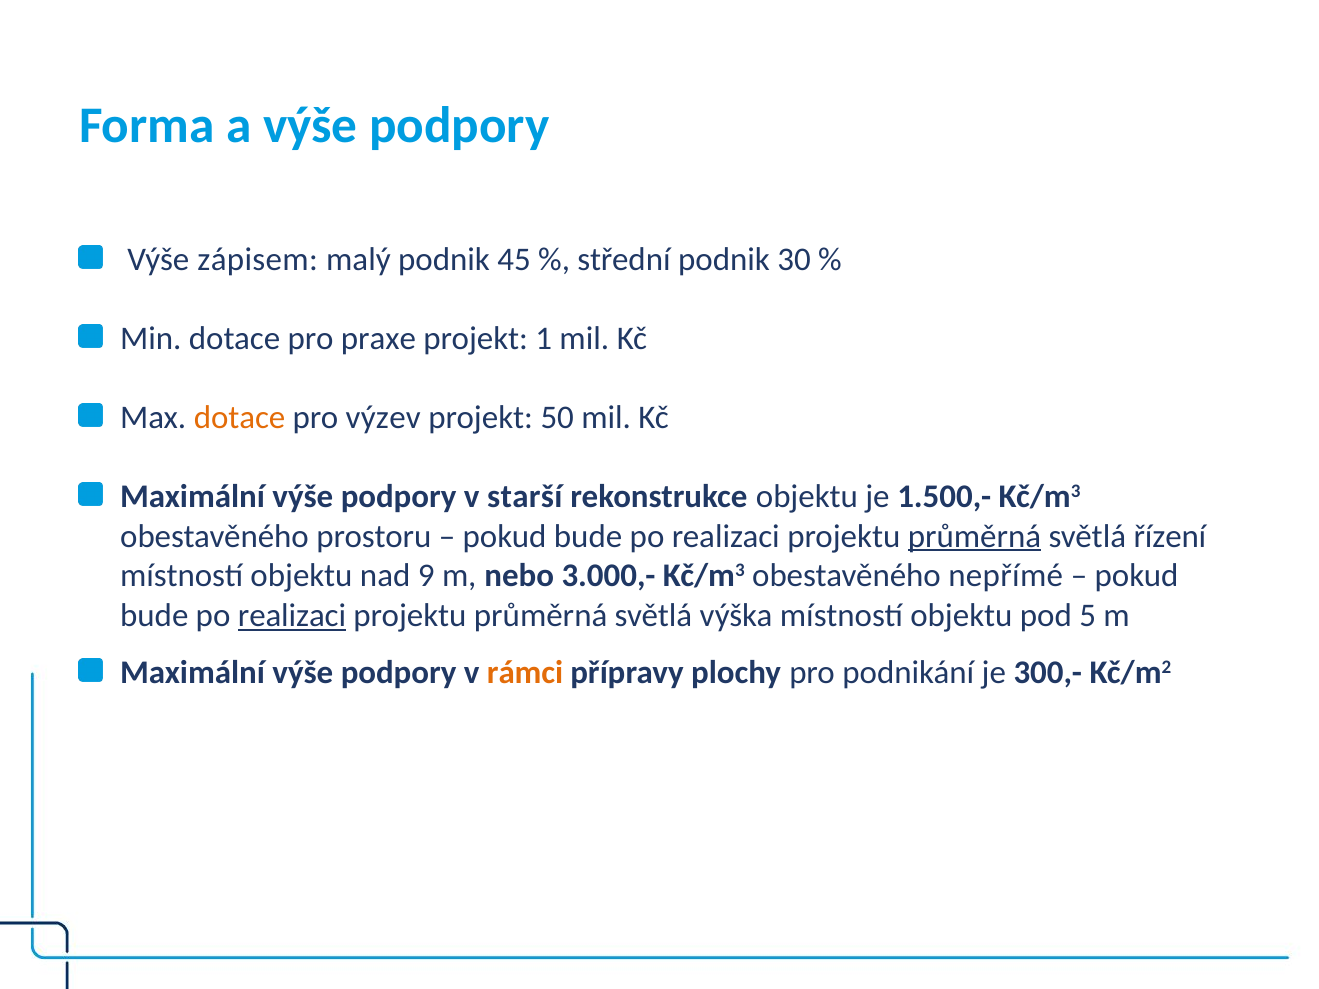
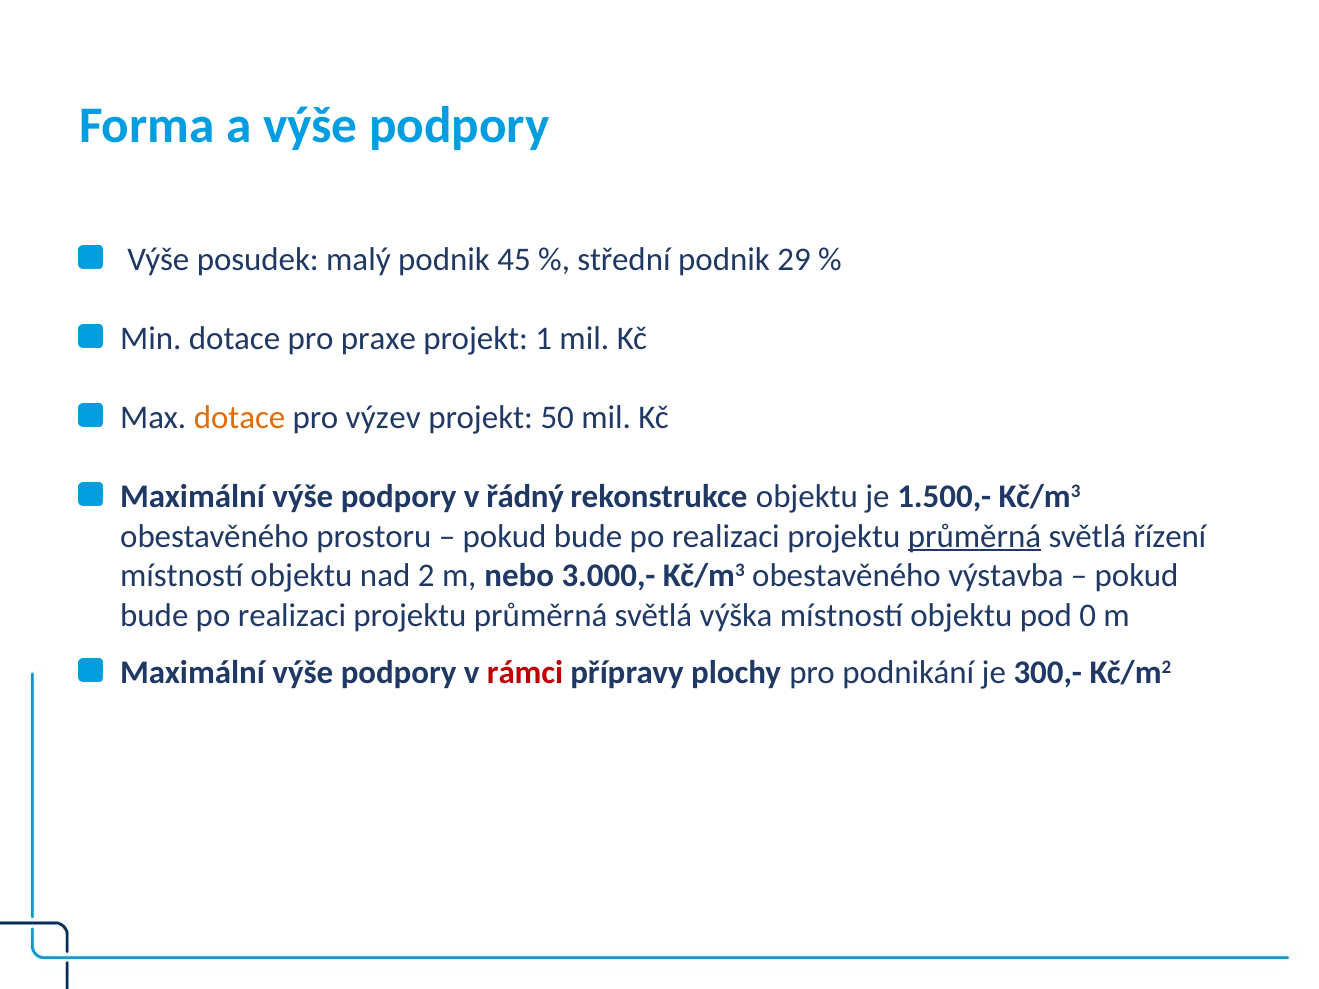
zápisem: zápisem -> posudek
30: 30 -> 29
starší: starší -> řádný
9: 9 -> 2
nepřímé: nepřímé -> výstavba
realizaci at (292, 616) underline: present -> none
5: 5 -> 0
rámci colour: orange -> red
